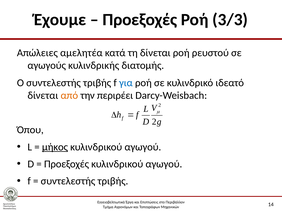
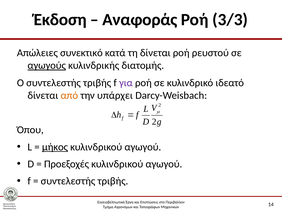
Έχουμε: Έχουμε -> Έκδοση
Προεξοχές at (140, 20): Προεξοχές -> Αναφοράς
αμελητέα: αμελητέα -> συνεκτικό
αγωγούς underline: none -> present
για colour: blue -> purple
περιρέει: περιρέει -> υπάρχει
